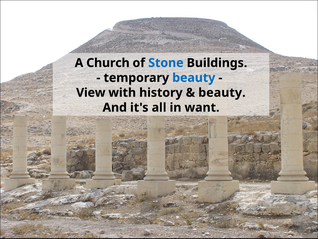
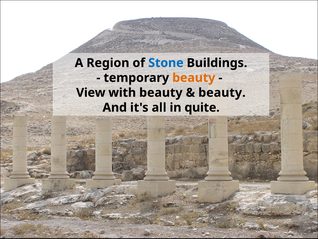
Church: Church -> Region
beauty at (194, 78) colour: blue -> orange
with history: history -> beauty
want: want -> quite
